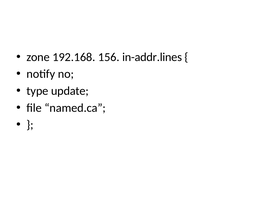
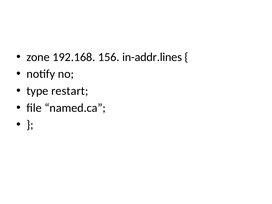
update: update -> restart
